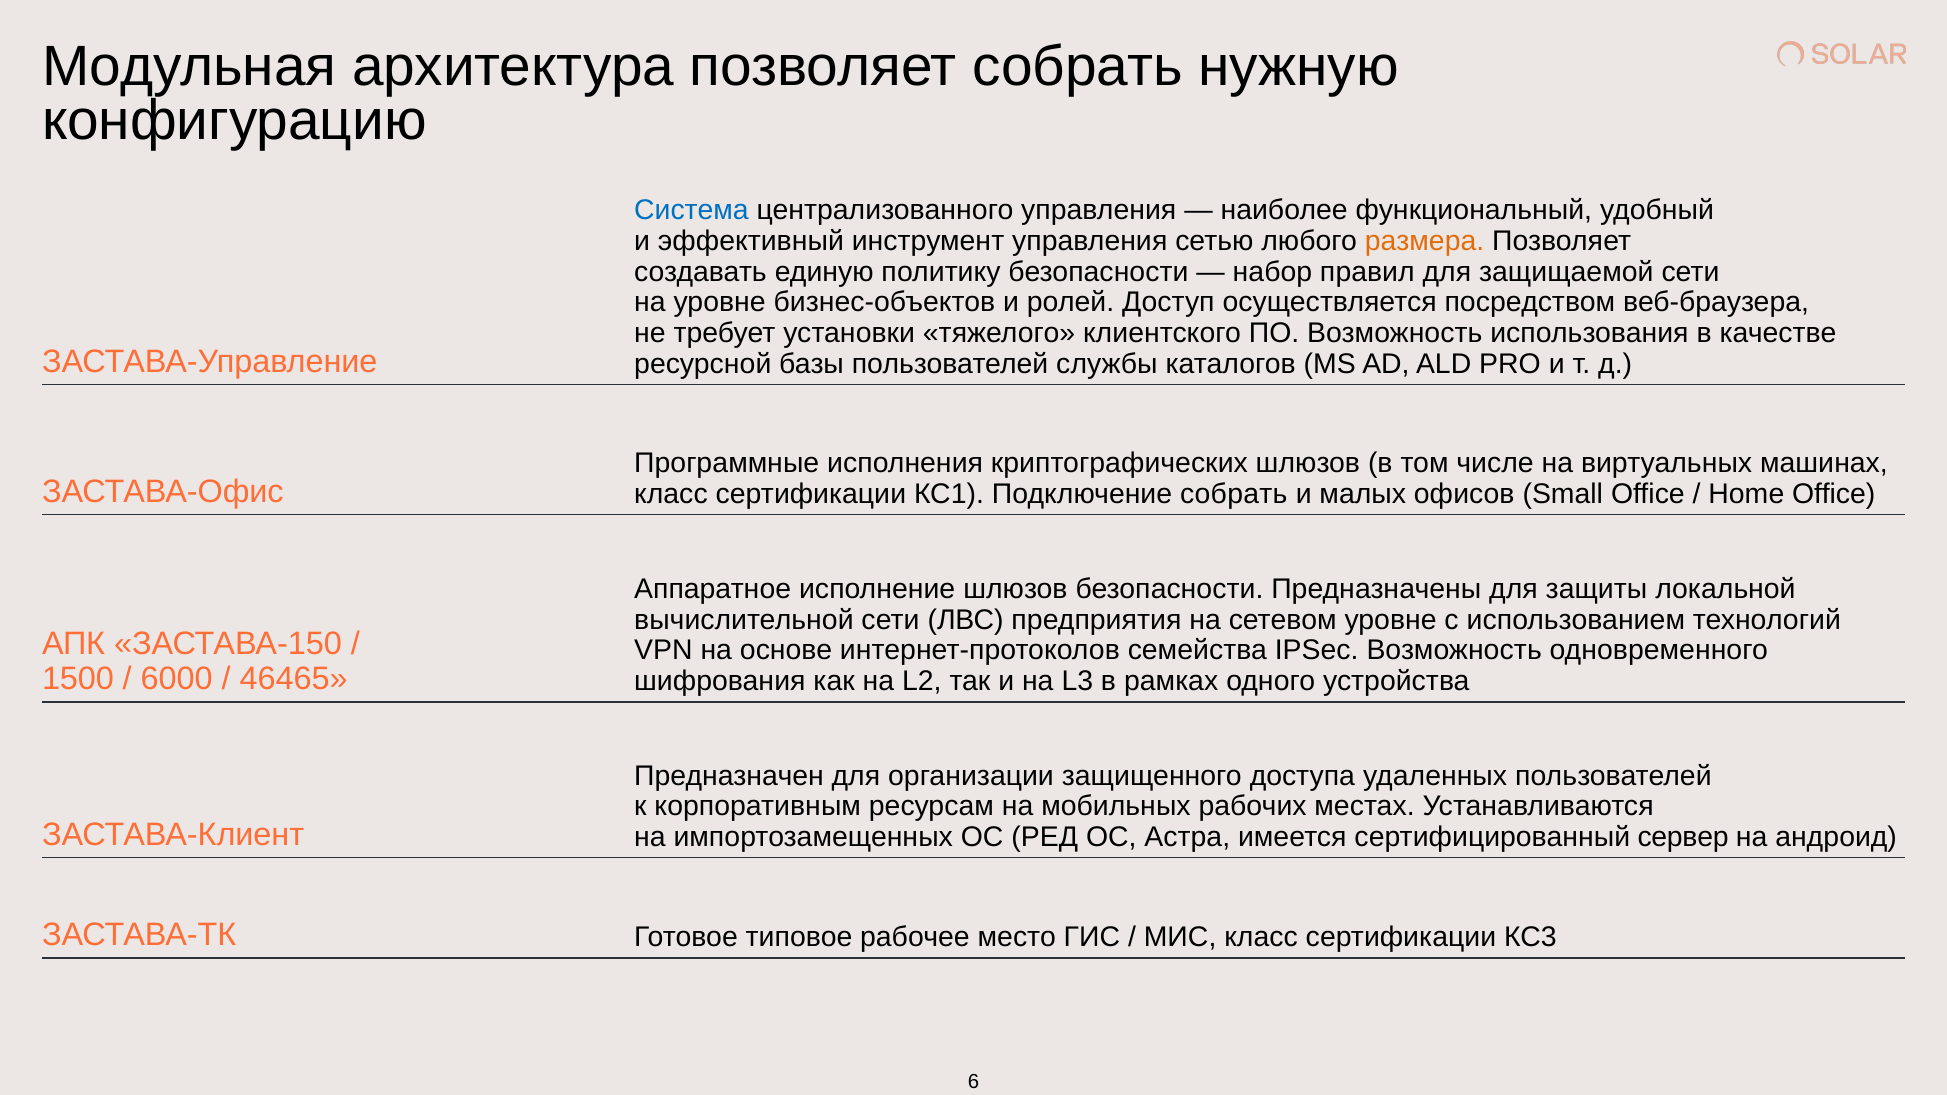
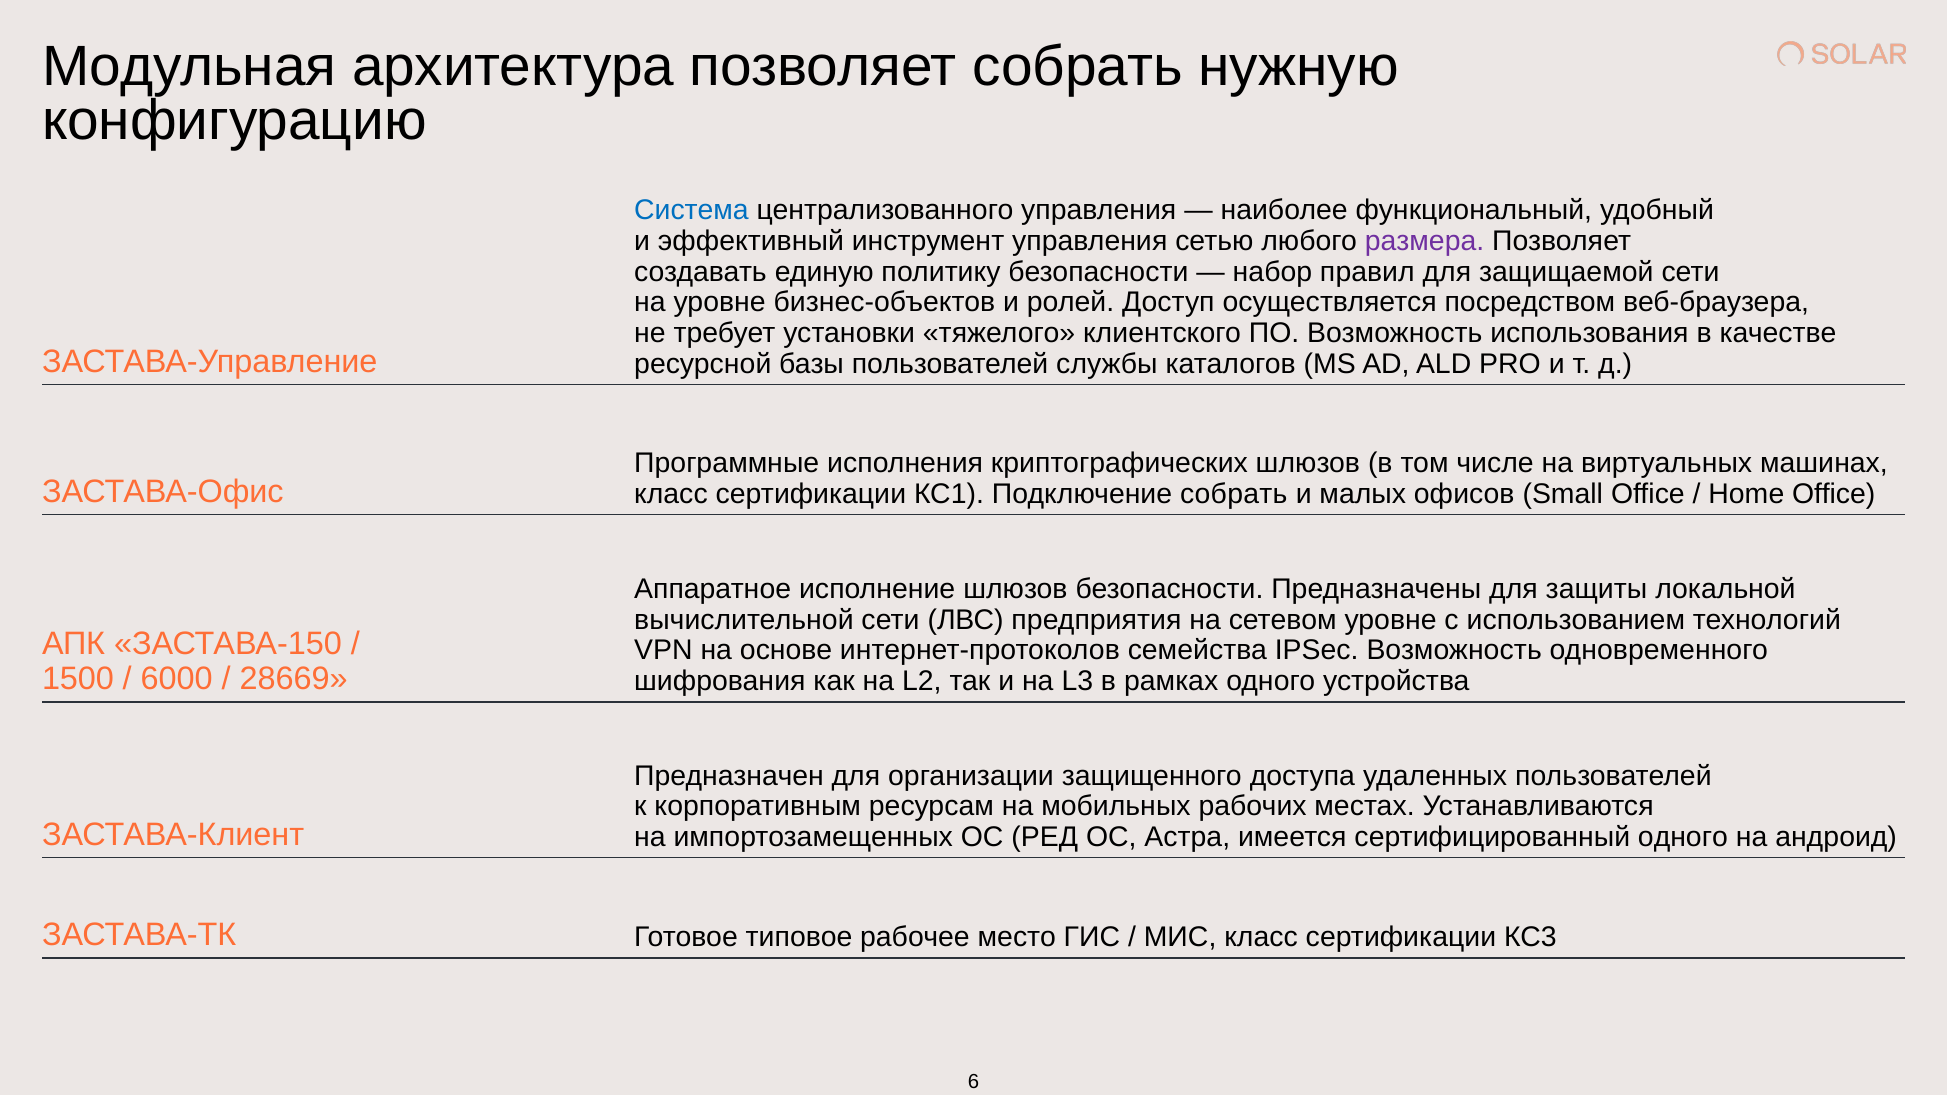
размера colour: orange -> purple
46465: 46465 -> 28669
сертифицированный cервер: cервер -> одного
